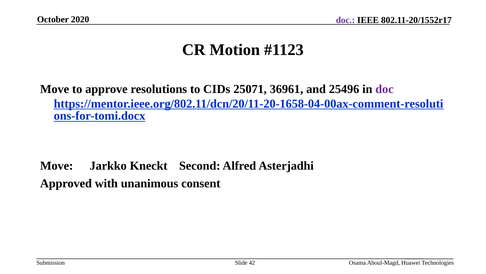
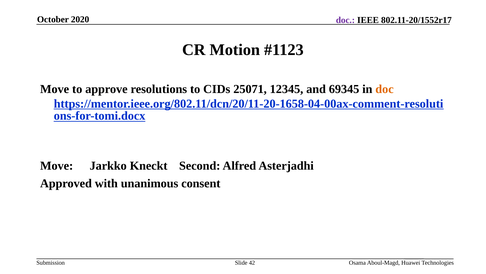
36961: 36961 -> 12345
25496: 25496 -> 69345
doc at (385, 89) colour: purple -> orange
